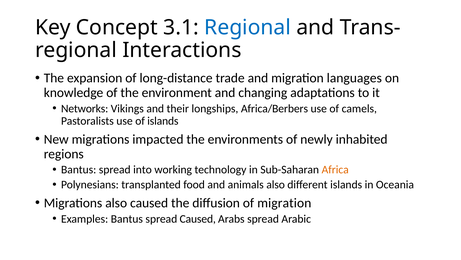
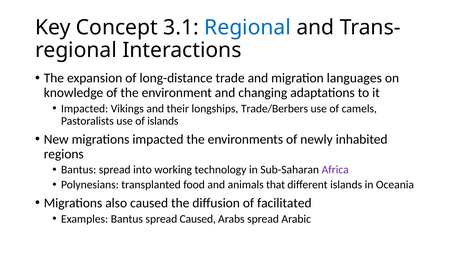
Networks at (85, 108): Networks -> Impacted
Africa/Berbers: Africa/Berbers -> Trade/Berbers
Africa colour: orange -> purple
animals also: also -> that
of migration: migration -> facilitated
